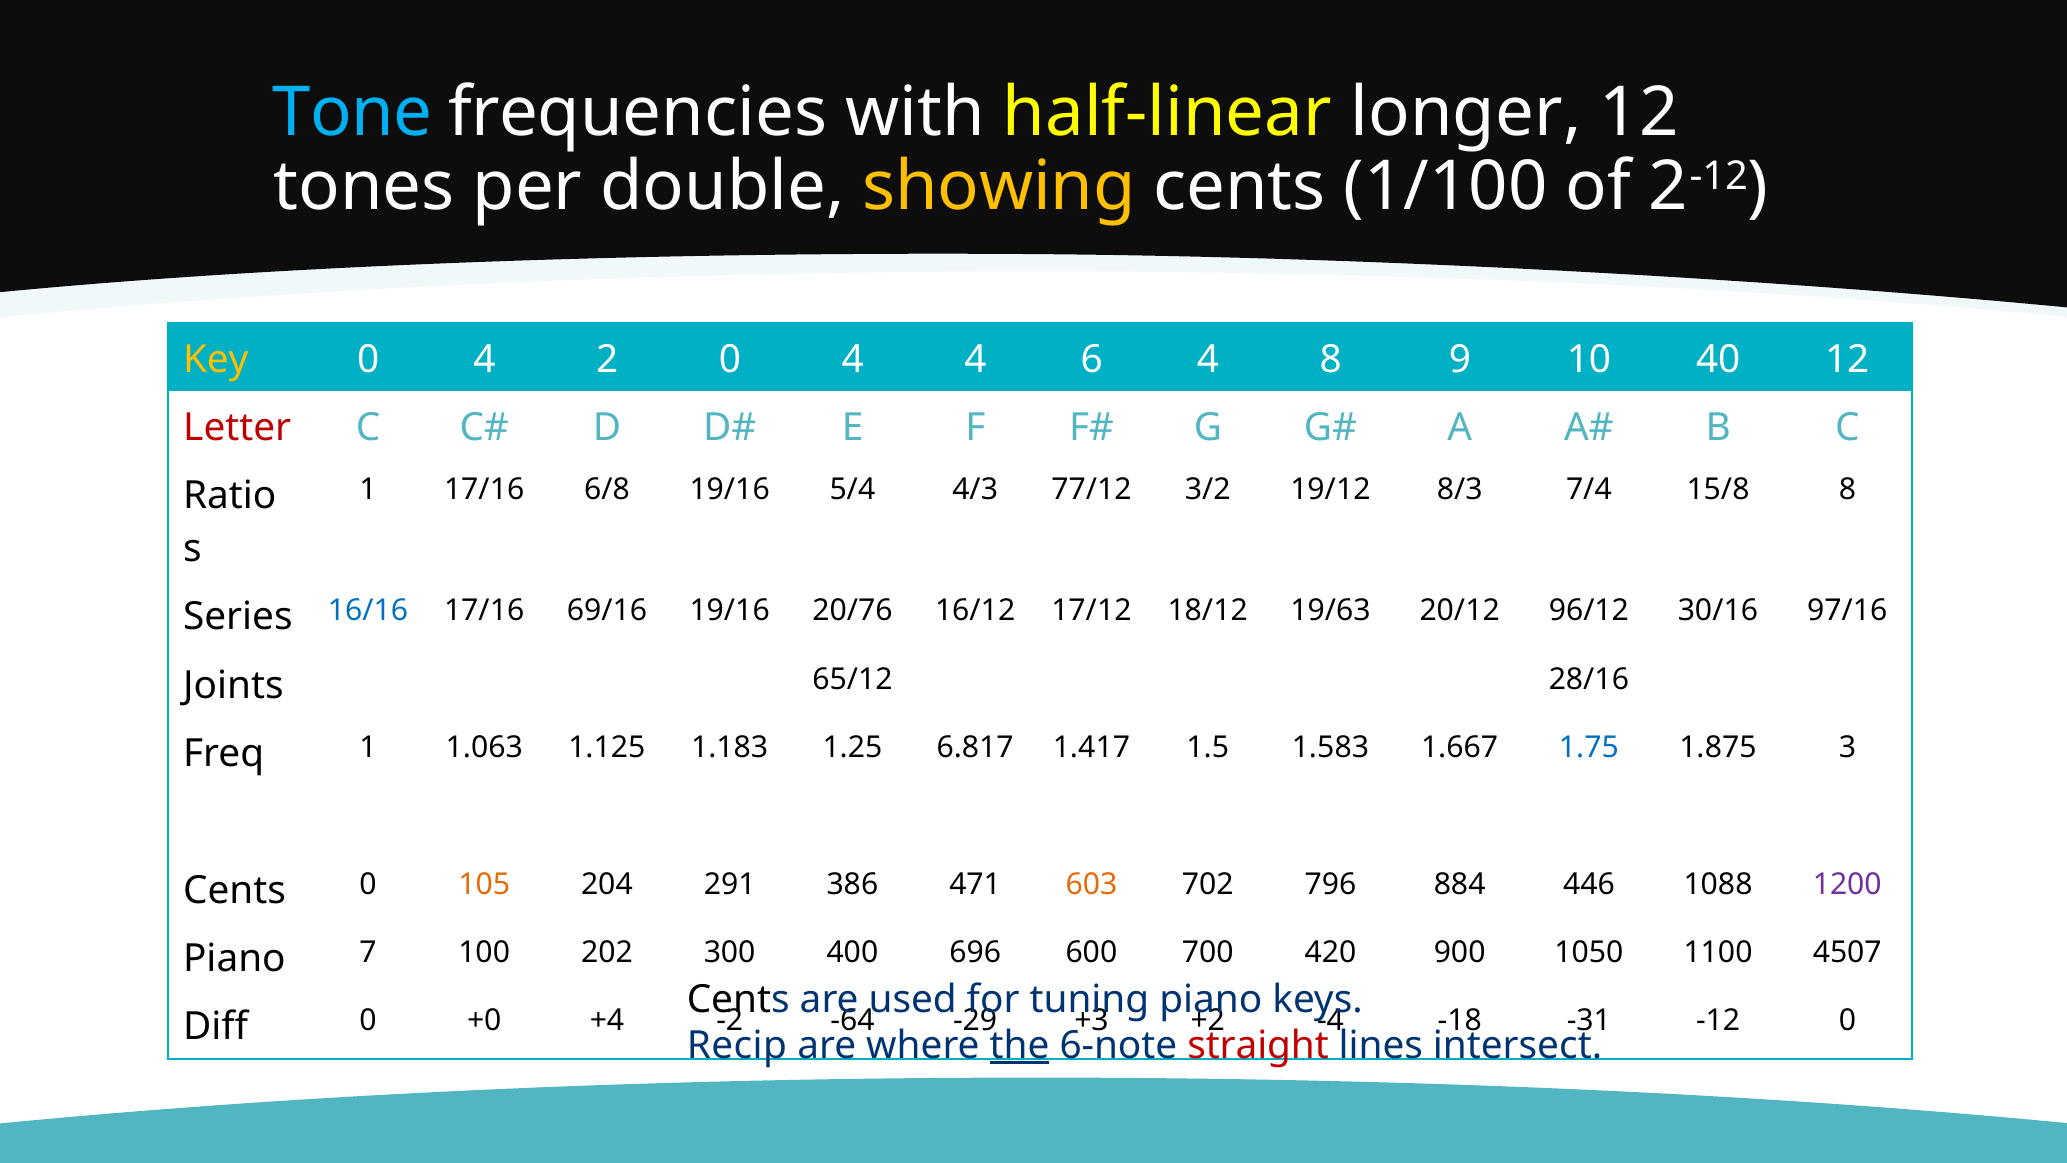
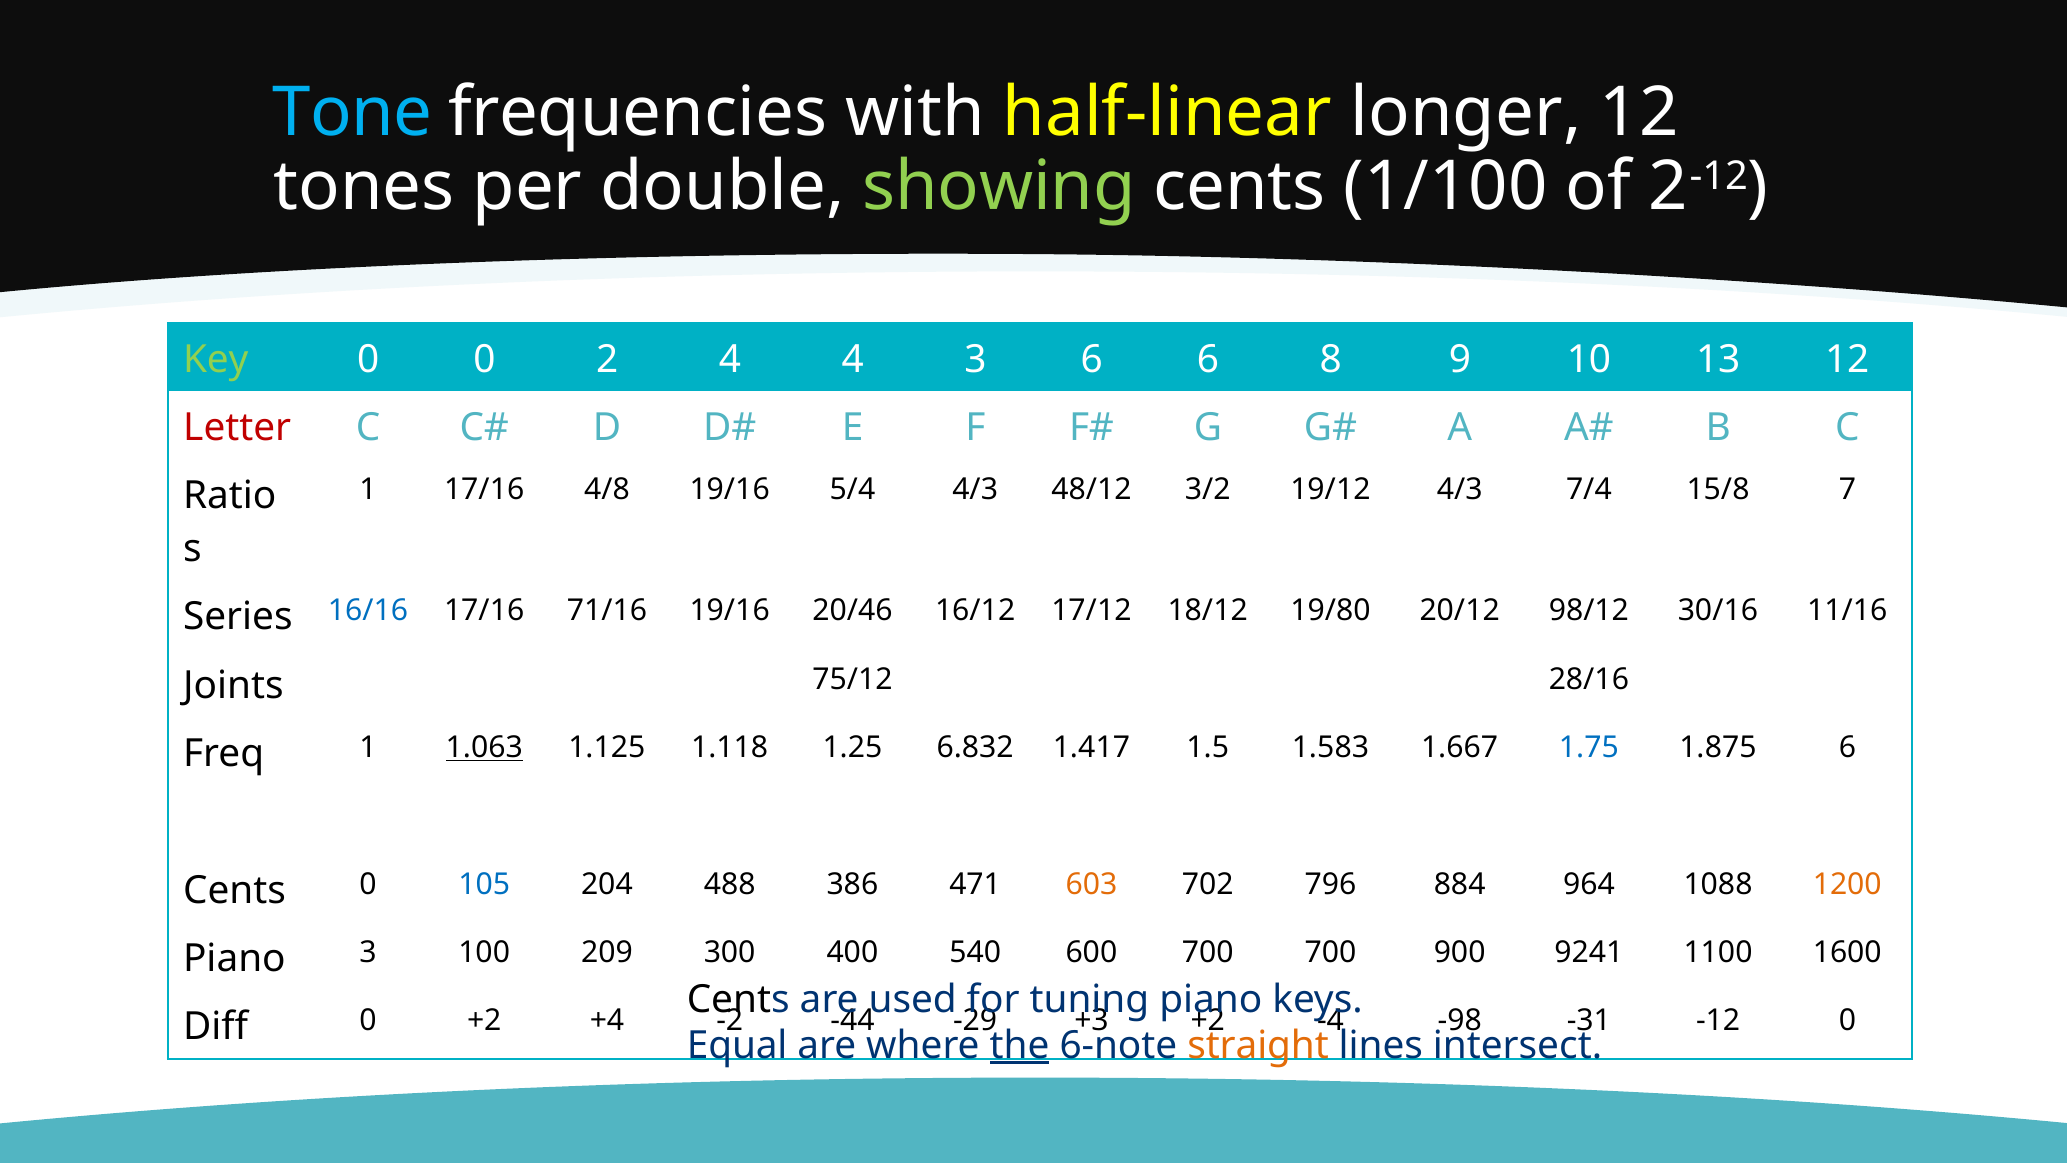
showing colour: yellow -> light green
Key colour: yellow -> light green
4 at (484, 359): 4 -> 0
2 0: 0 -> 4
4 4: 4 -> 3
6 4: 4 -> 6
40: 40 -> 13
6/8: 6/8 -> 4/8
77/12: 77/12 -> 48/12
19/12 8/3: 8/3 -> 4/3
15/8 8: 8 -> 7
69/16: 69/16 -> 71/16
20/76: 20/76 -> 20/46
19/63: 19/63 -> 19/80
96/12: 96/12 -> 98/12
97/16: 97/16 -> 11/16
65/12: 65/12 -> 75/12
1.063 underline: none -> present
1.183: 1.183 -> 1.118
6.817: 6.817 -> 6.832
1.875 3: 3 -> 6
105 colour: orange -> blue
291: 291 -> 488
446: 446 -> 964
1200 colour: purple -> orange
Piano 7: 7 -> 3
202: 202 -> 209
696: 696 -> 540
700 420: 420 -> 700
1050: 1050 -> 9241
4507: 4507 -> 1600
0 +0: +0 -> +2
-64: -64 -> -44
-18: -18 -> -98
Recip: Recip -> Equal
straight colour: red -> orange
